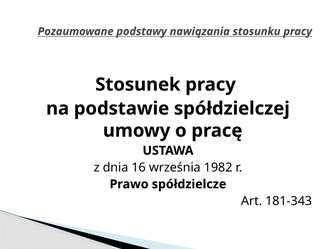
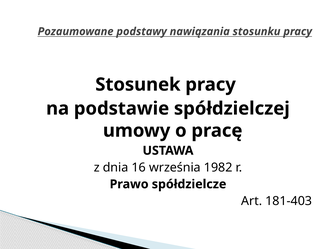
181-343: 181-343 -> 181-403
